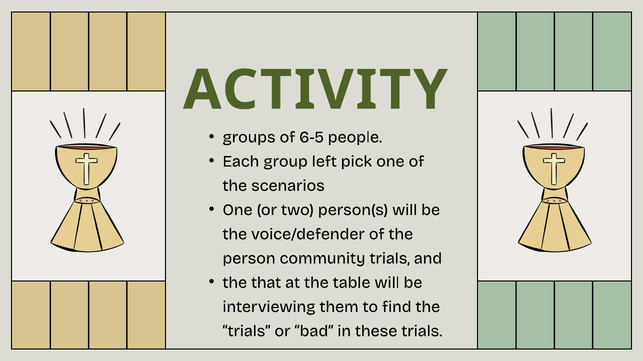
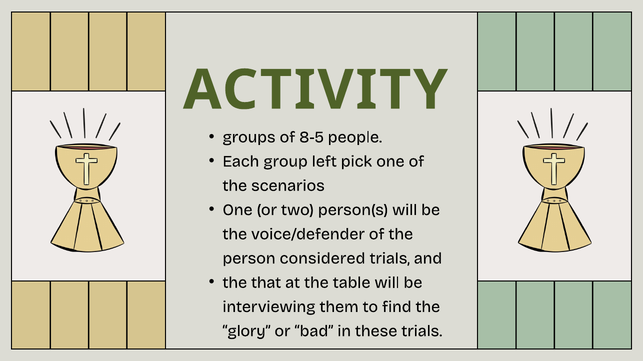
6-5: 6-5 -> 8-5
community: community -> considered
trials at (246, 332): trials -> glory
